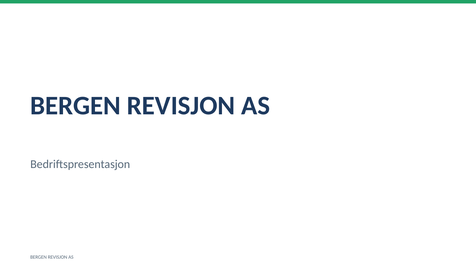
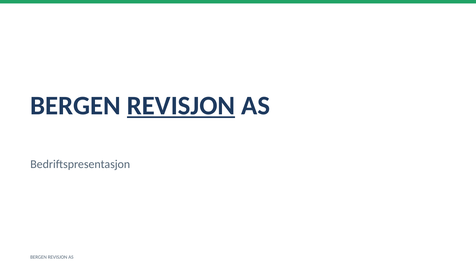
REVISJON at (181, 106) underline: none -> present
